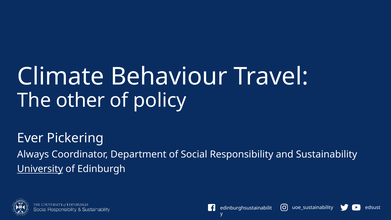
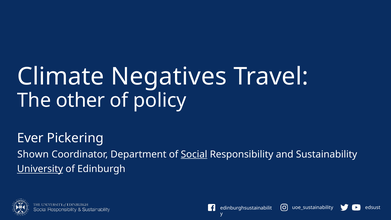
Behaviour: Behaviour -> Negatives
Always: Always -> Shown
Social underline: none -> present
